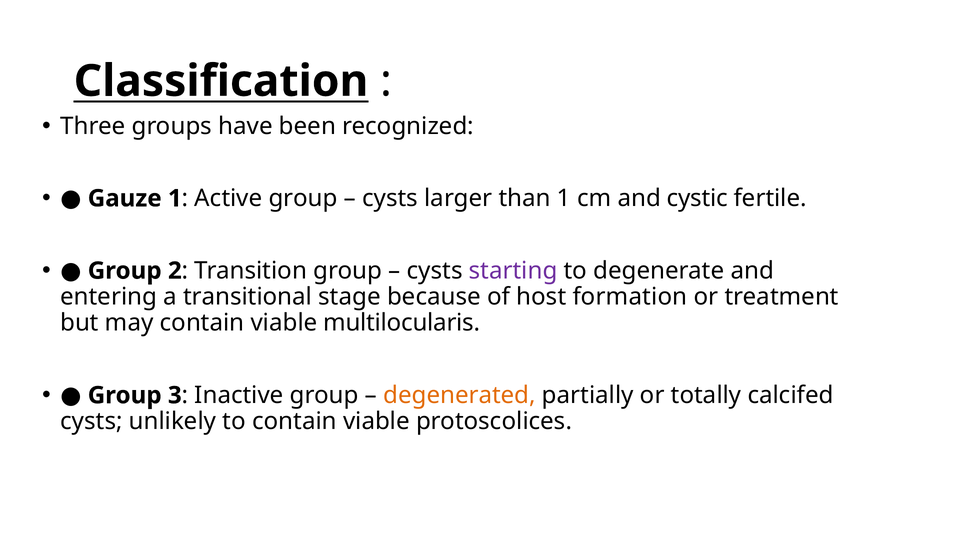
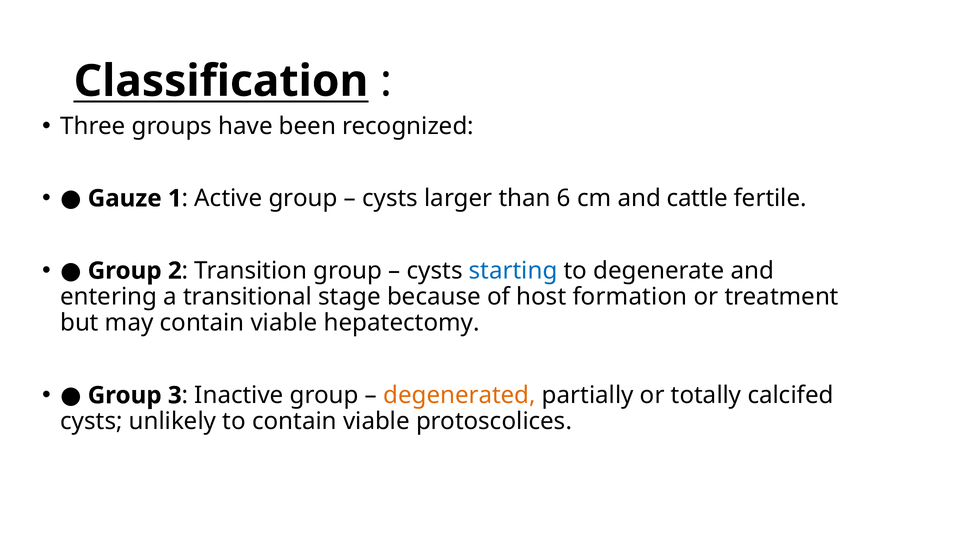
than 1: 1 -> 6
cystic: cystic -> cattle
starting colour: purple -> blue
multilocularis: multilocularis -> hepatectomy
